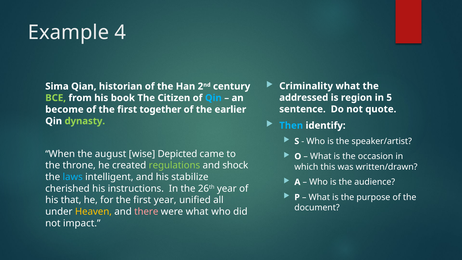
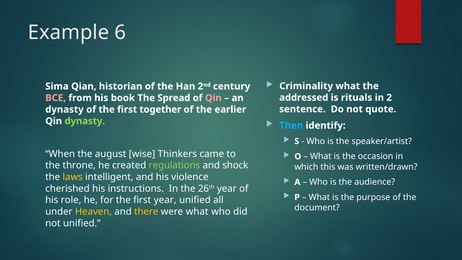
4: 4 -> 6
region: region -> rituals
5: 5 -> 2
BCE colour: light green -> pink
Citizen: Citizen -> Spread
Qin at (213, 98) colour: light blue -> pink
become at (64, 109): become -> dynasty
Depicted: Depicted -> Thinkers
laws colour: light blue -> yellow
stabilize: stabilize -> violence
that: that -> role
there colour: pink -> yellow
not impact: impact -> unified
